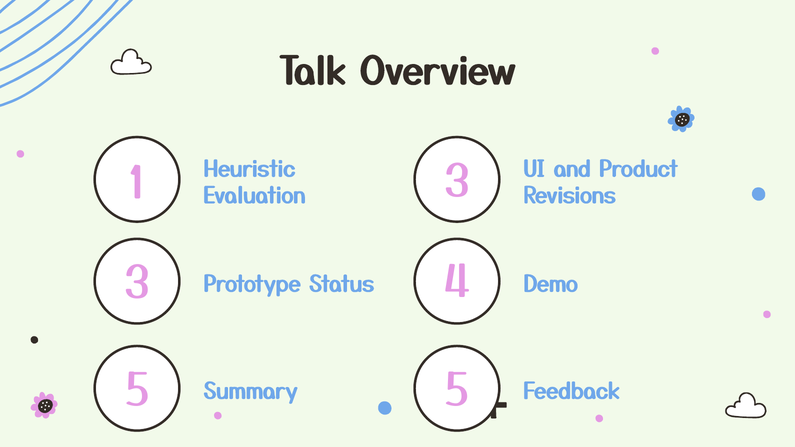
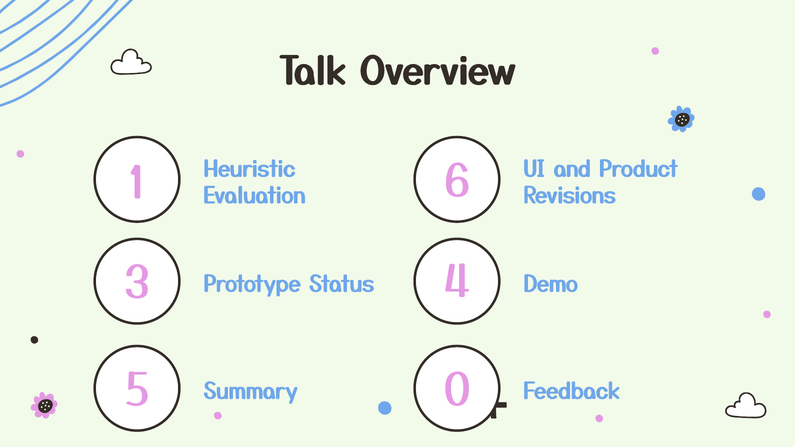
1 3: 3 -> 6
5 5: 5 -> 0
